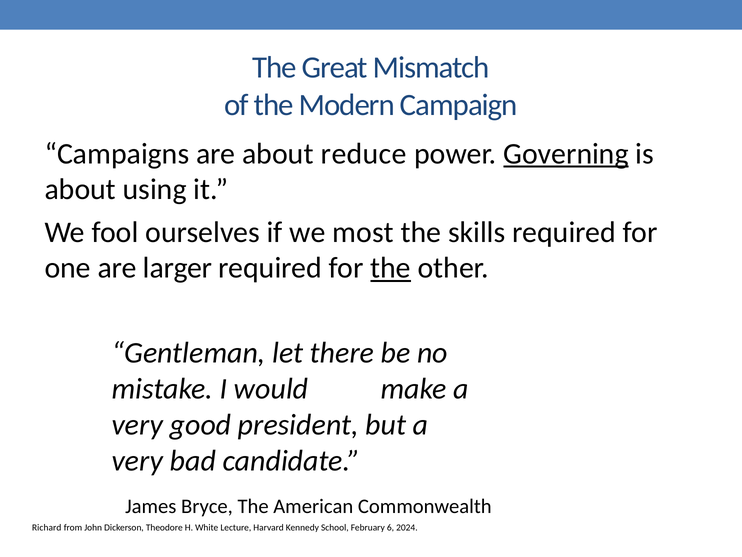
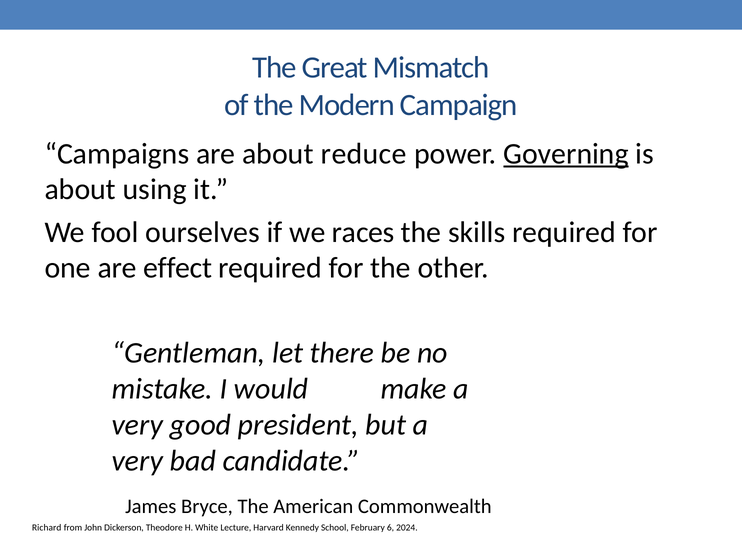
most: most -> races
larger: larger -> effect
the at (391, 268) underline: present -> none
